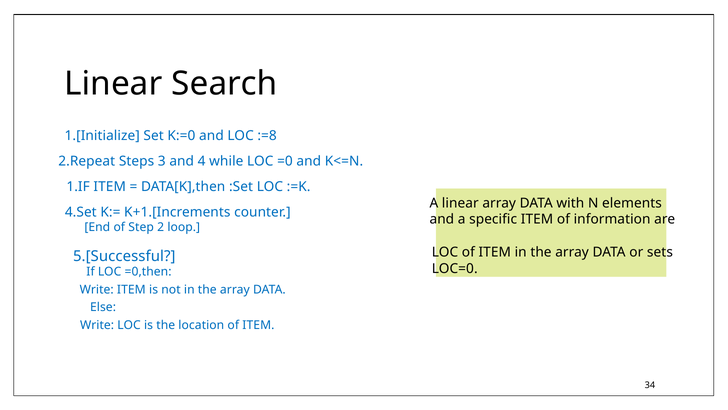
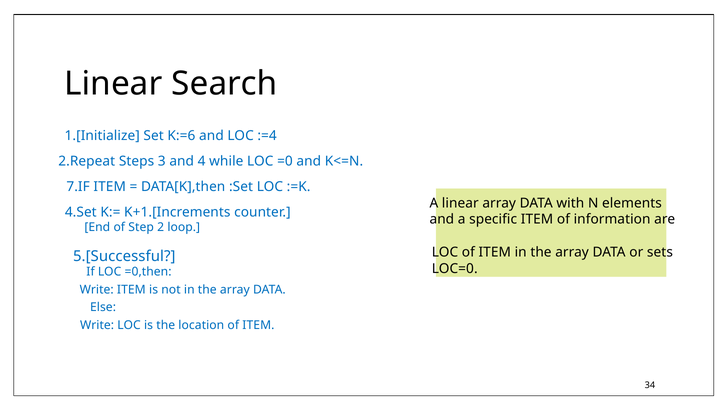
K:=0: K:=0 -> K:=6
:=8: :=8 -> :=4
1.IF: 1.IF -> 7.IF
